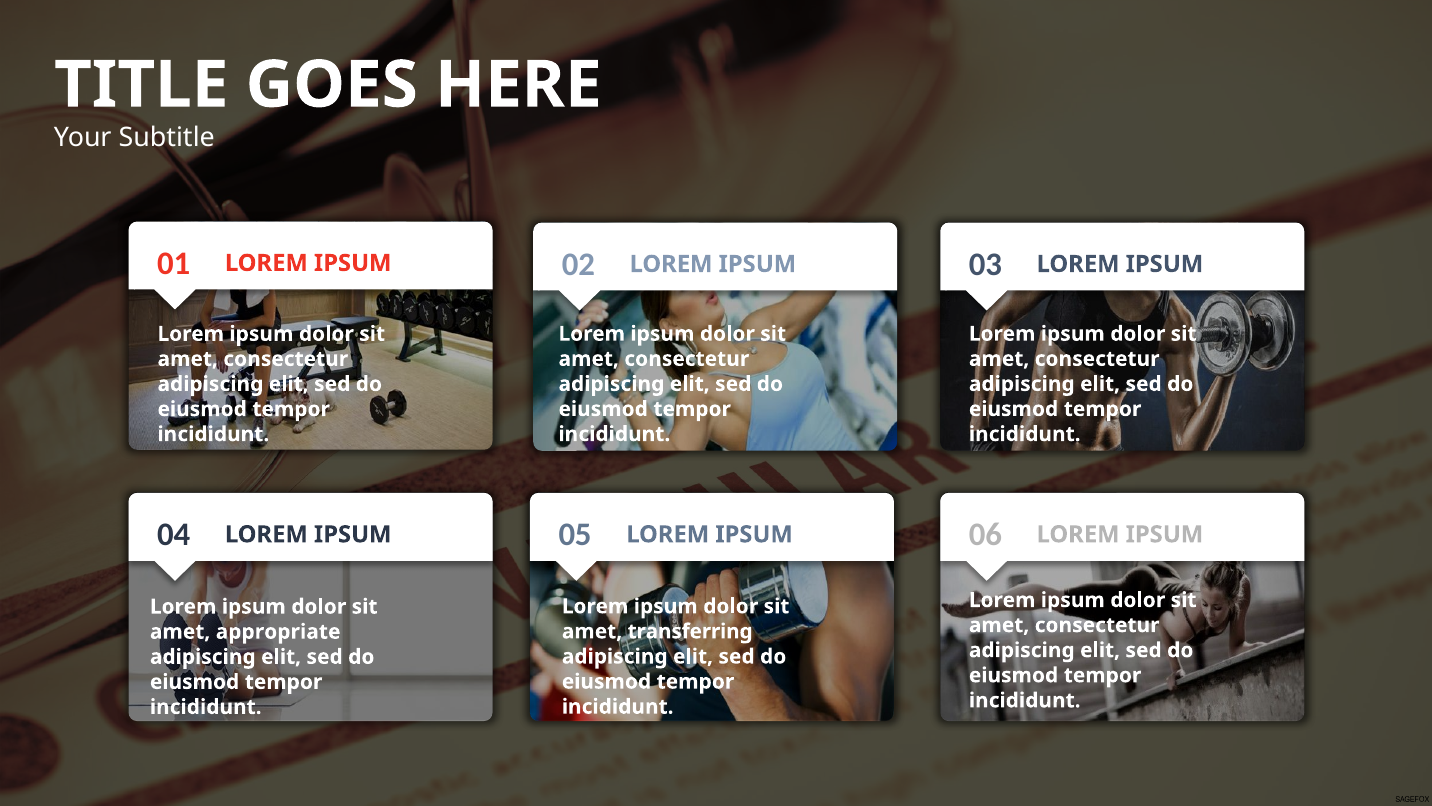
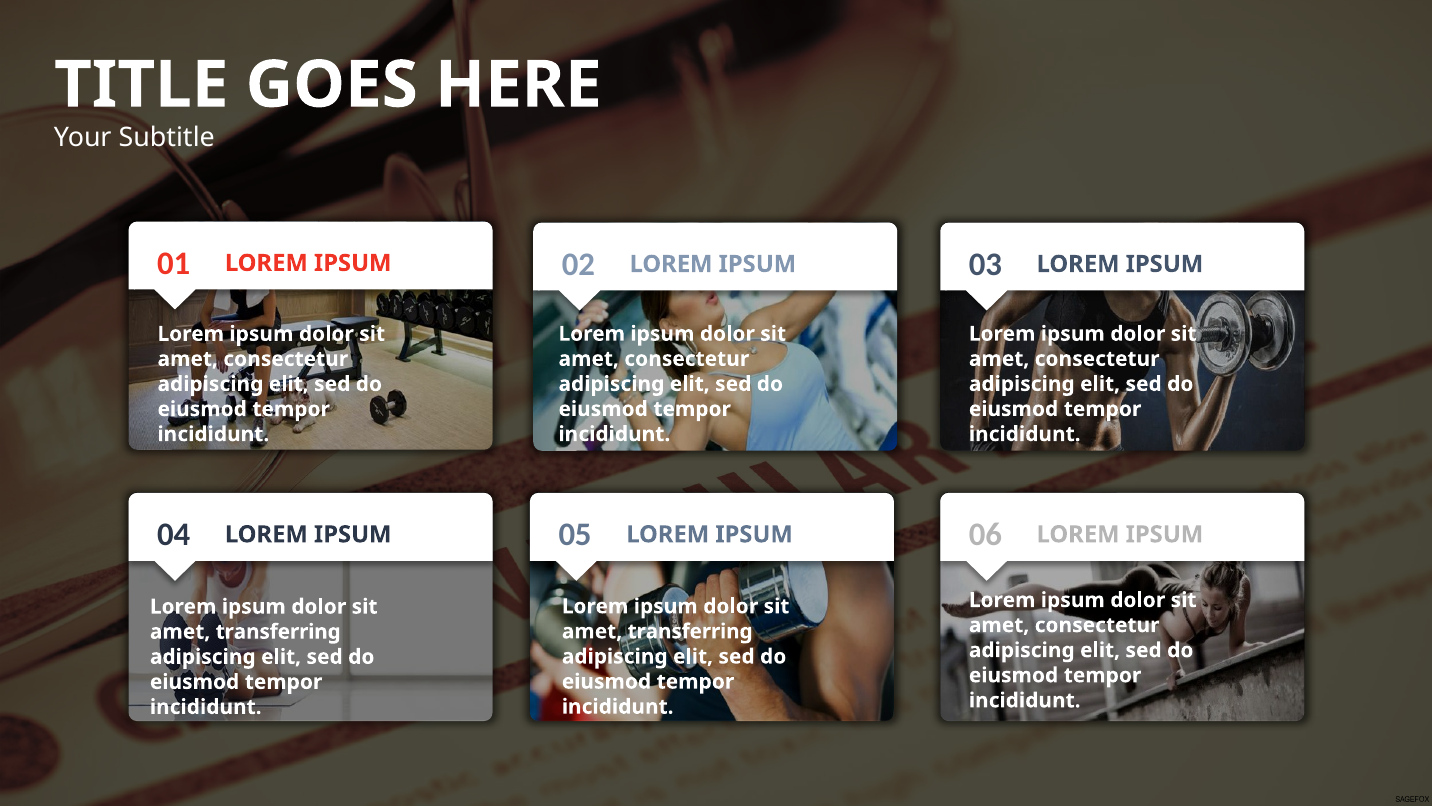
appropriate at (278, 631): appropriate -> transferring
